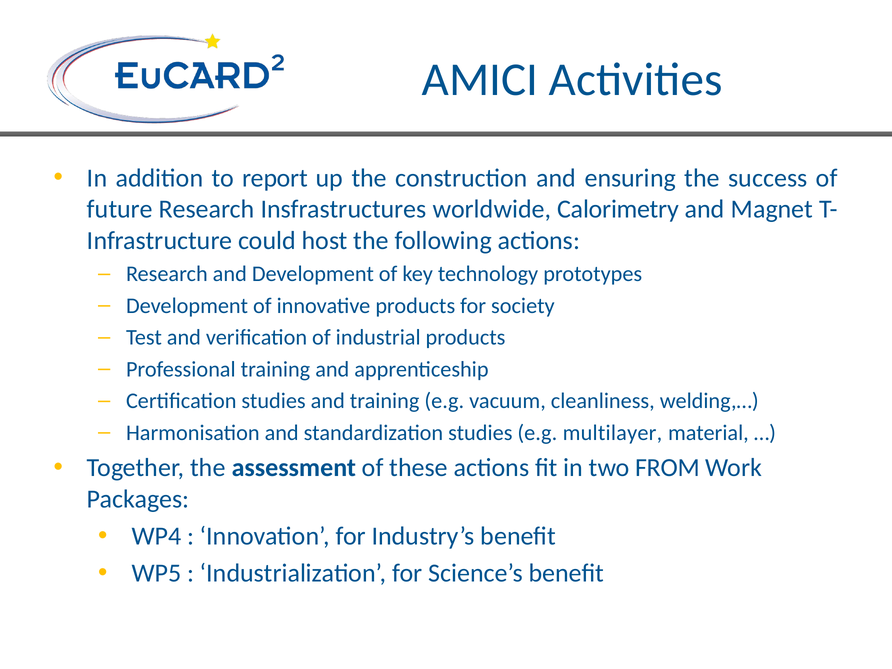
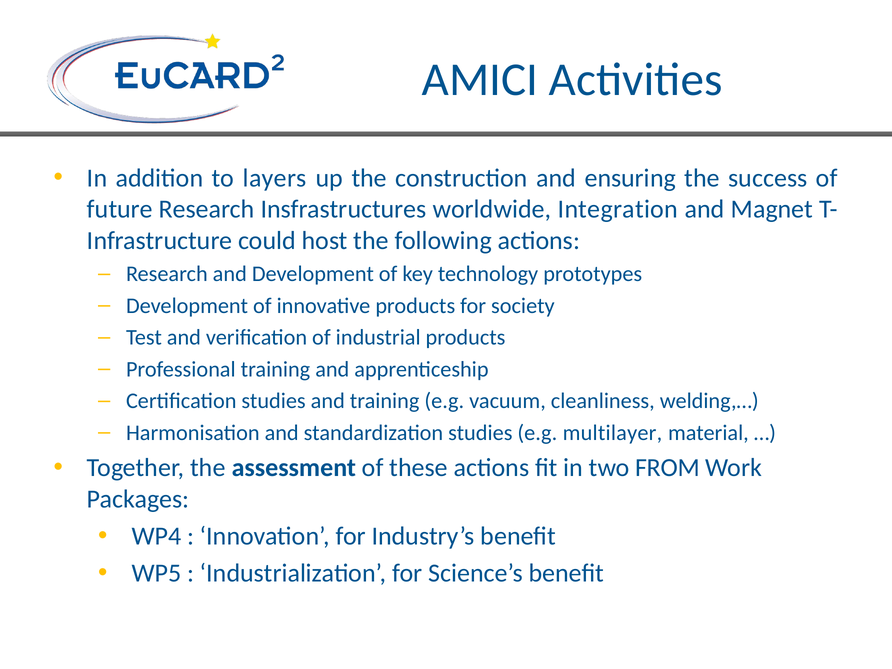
report: report -> layers
Calorimetry: Calorimetry -> Integration
